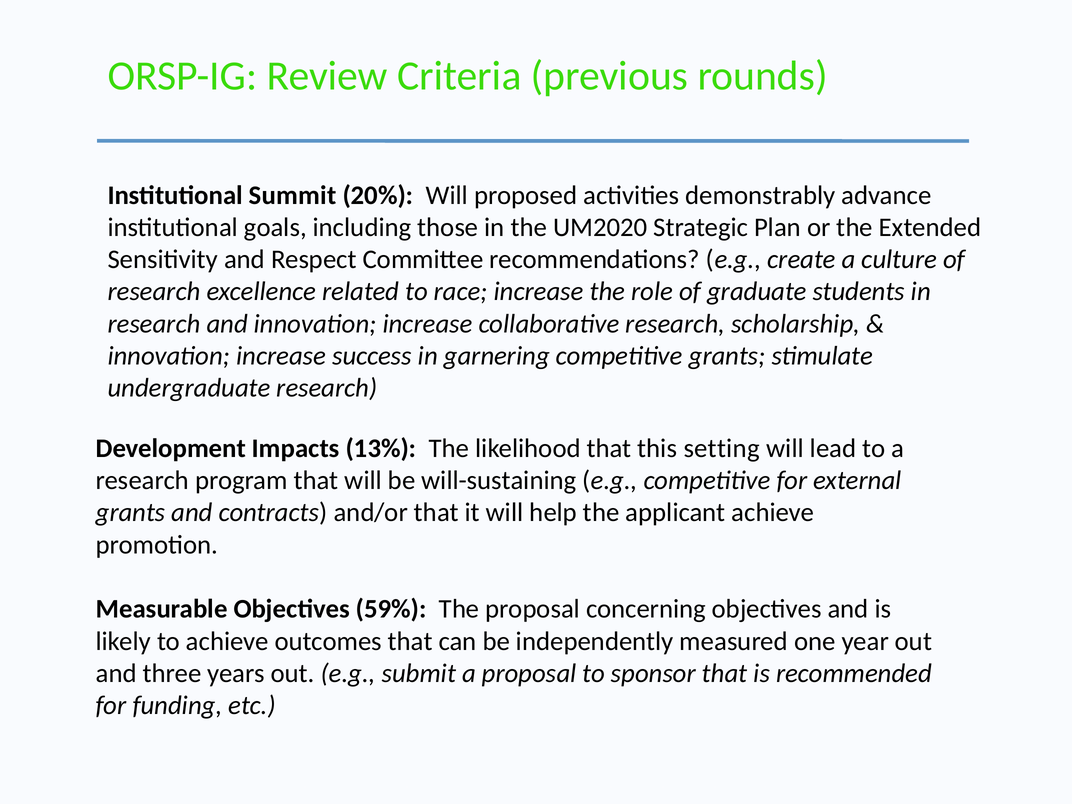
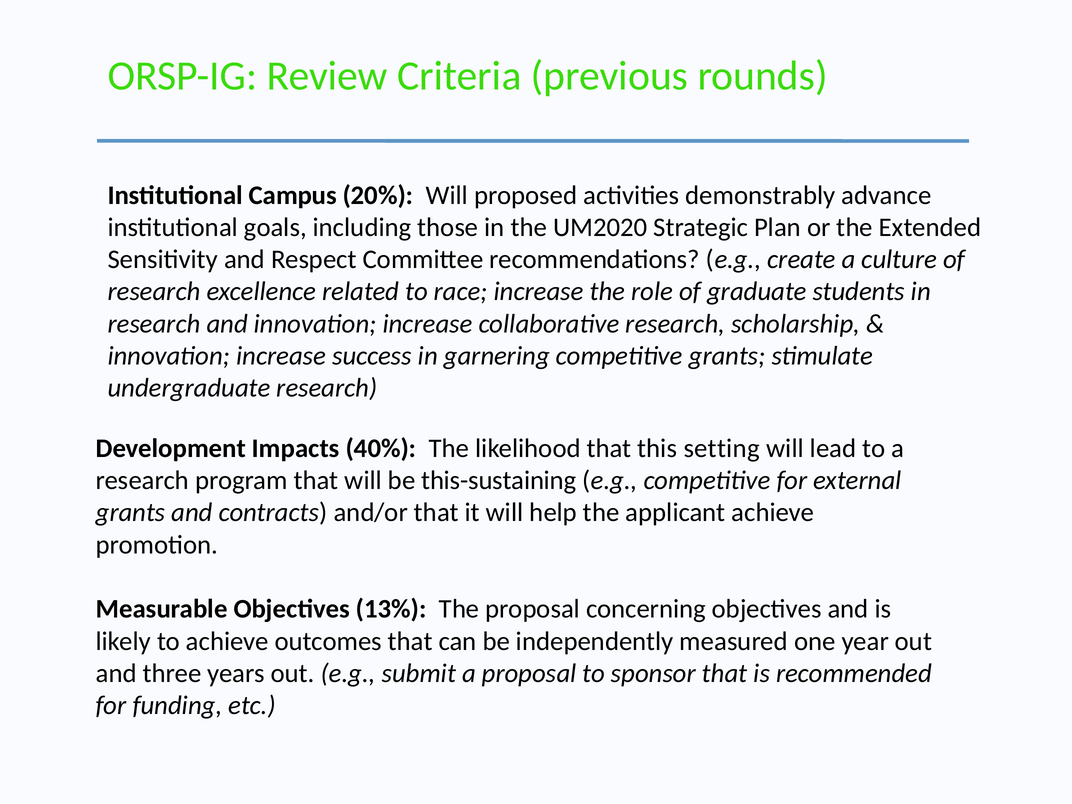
Summit: Summit -> Campus
13%: 13% -> 40%
will-sustaining: will-sustaining -> this-sustaining
59%: 59% -> 13%
